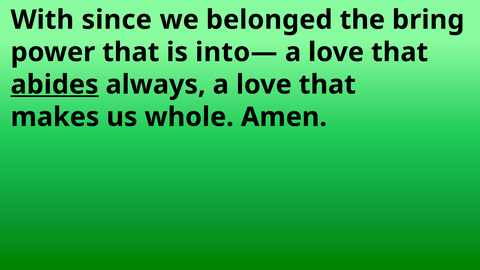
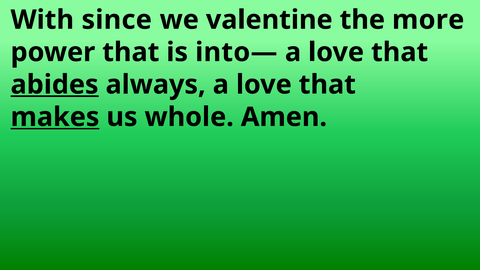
belonged: belonged -> valentine
bring: bring -> more
makes underline: none -> present
